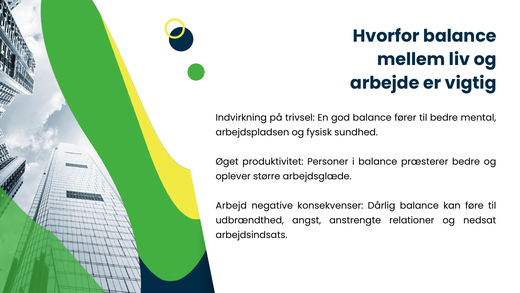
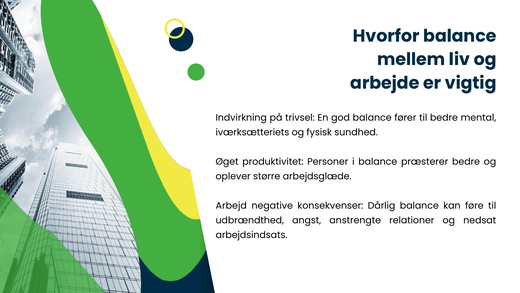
arbejdspladsen: arbejdspladsen -> iværksætteriets
